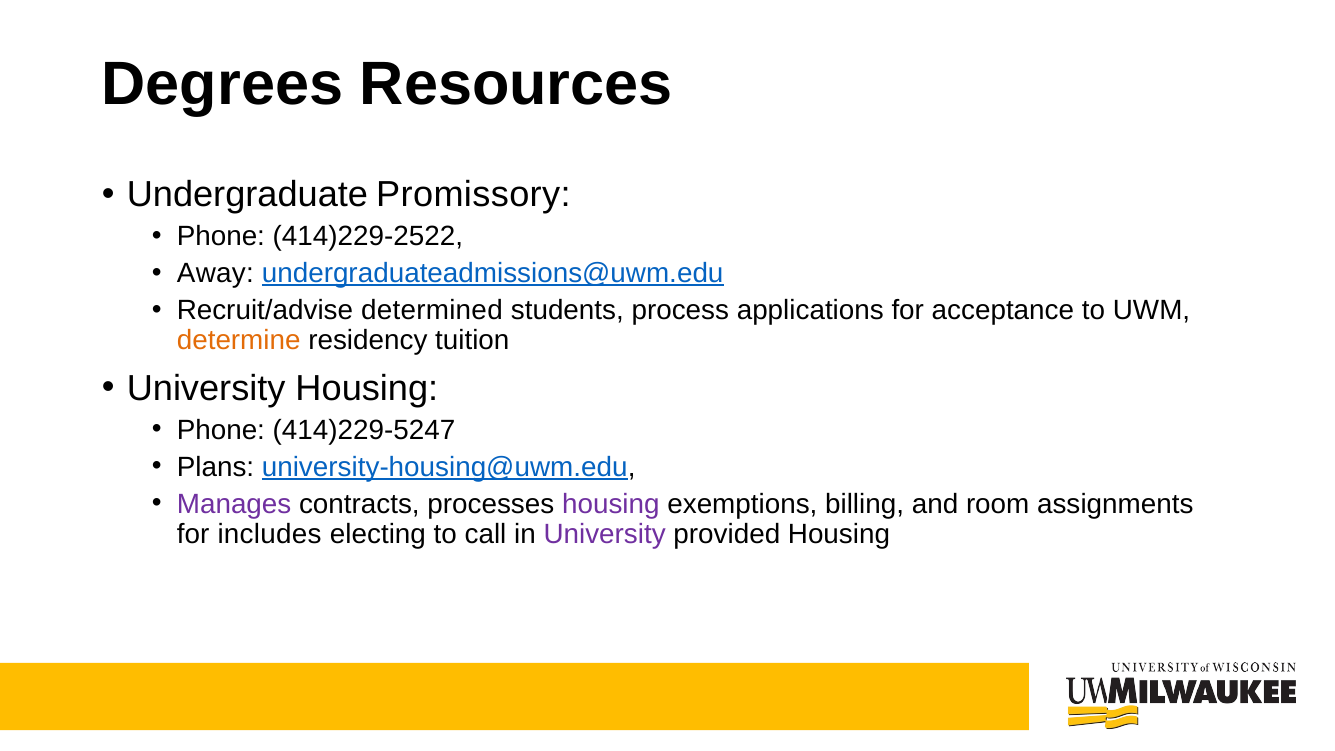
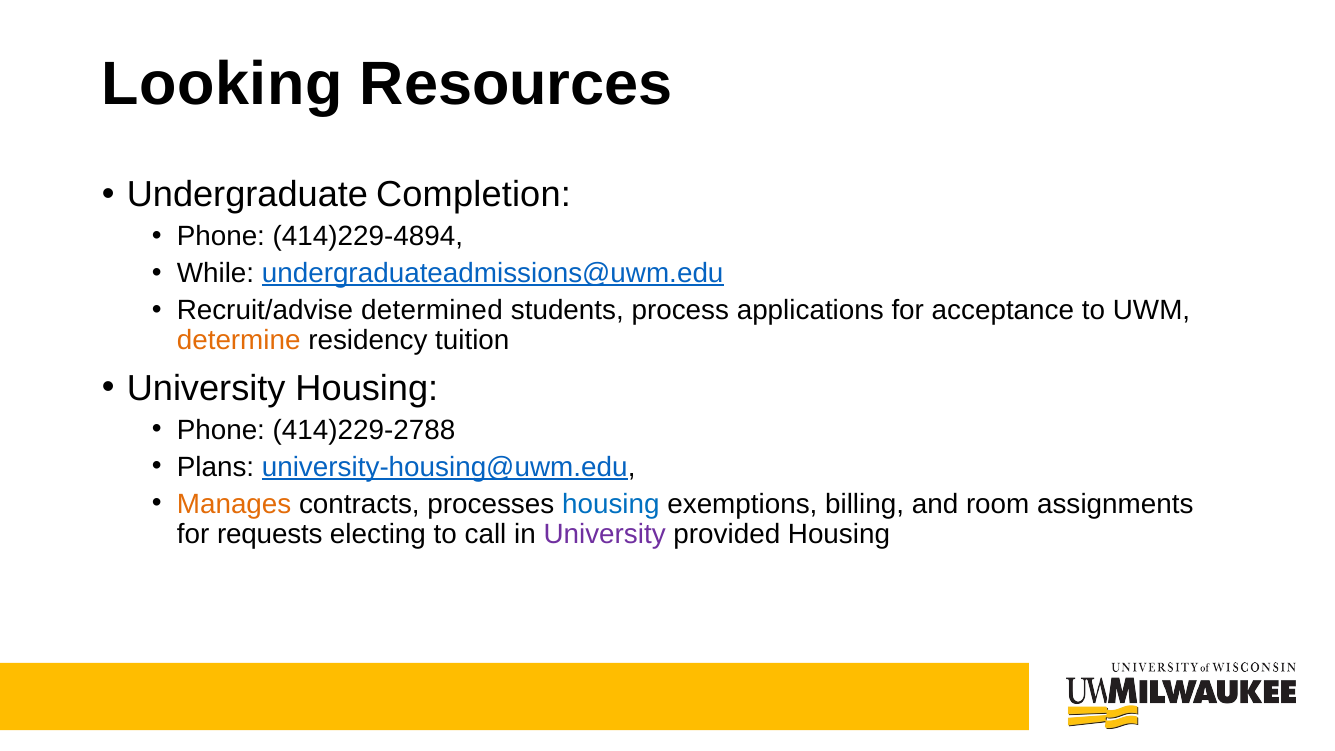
Degrees: Degrees -> Looking
Promissory: Promissory -> Completion
414)229-2522: 414)229-2522 -> 414)229-4894
Away: Away -> While
414)229-5247: 414)229-5247 -> 414)229-2788
Manages colour: purple -> orange
housing at (611, 504) colour: purple -> blue
includes: includes -> requests
